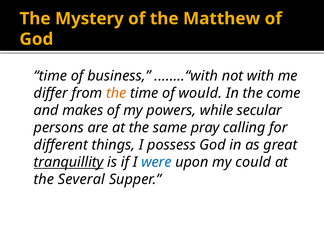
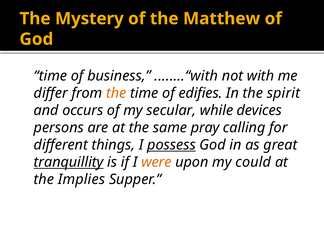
would: would -> edifies
come: come -> spirit
makes: makes -> occurs
powers: powers -> secular
secular: secular -> devices
possess underline: none -> present
were colour: blue -> orange
Several: Several -> Implies
